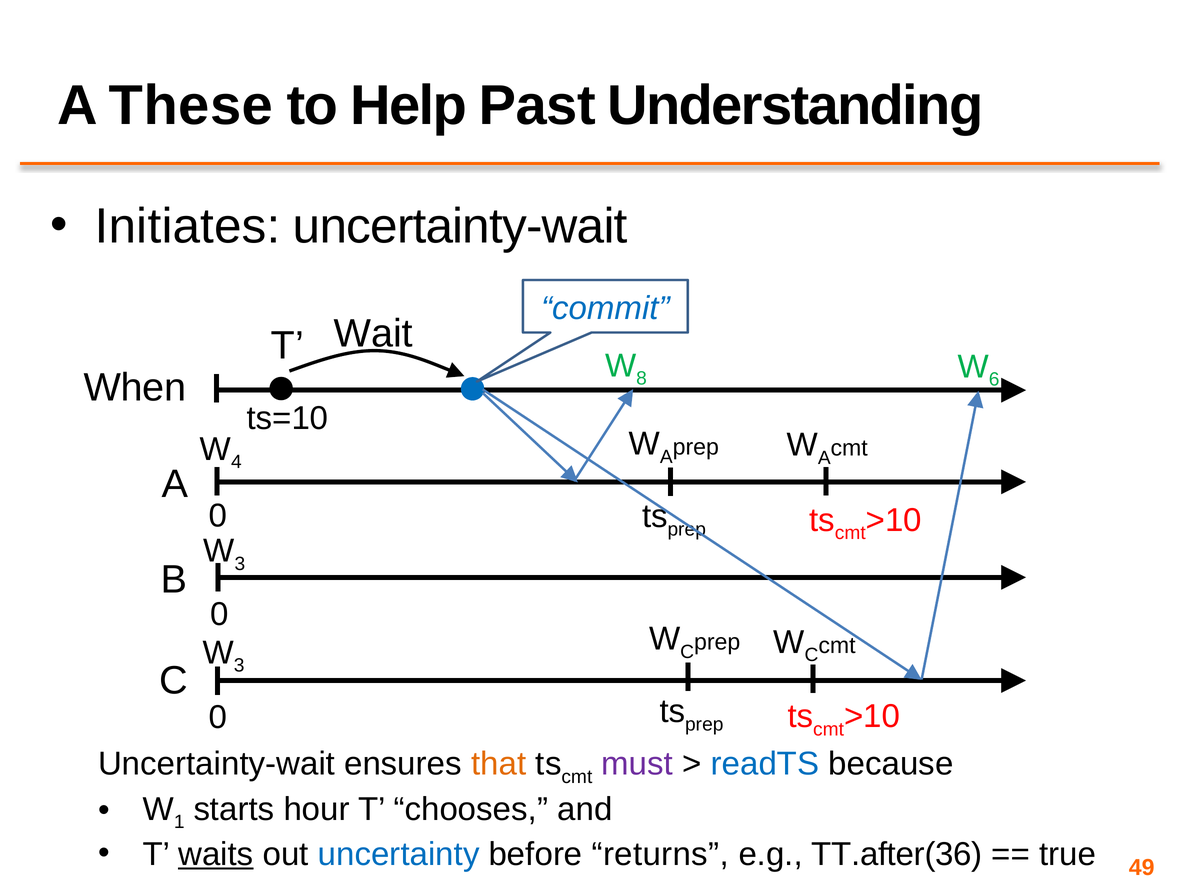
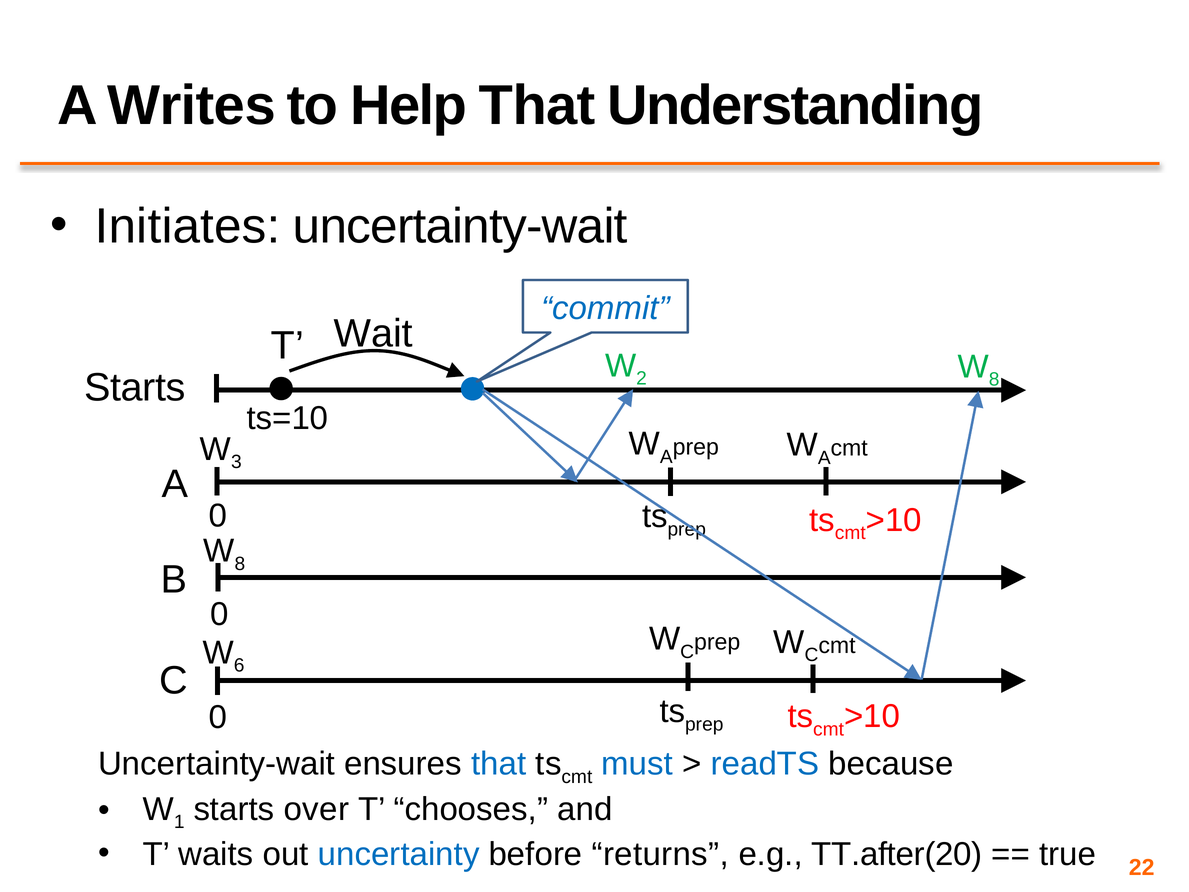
These: These -> Writes
Help Past: Past -> That
8: 8 -> 2
6 at (994, 379): 6 -> 8
When at (135, 388): When -> Starts
4: 4 -> 3
3 at (240, 564): 3 -> 8
3 at (239, 665): 3 -> 6
that at (499, 764) colour: orange -> blue
must colour: purple -> blue
hour: hour -> over
waits underline: present -> none
TT.after(36: TT.after(36 -> TT.after(20
49: 49 -> 22
